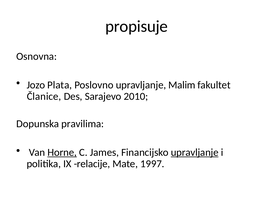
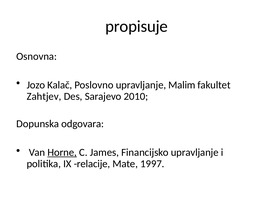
Plata: Plata -> Kalač
Članice: Članice -> Zahtjev
pravilima: pravilima -> odgovara
upravljanje at (195, 152) underline: present -> none
